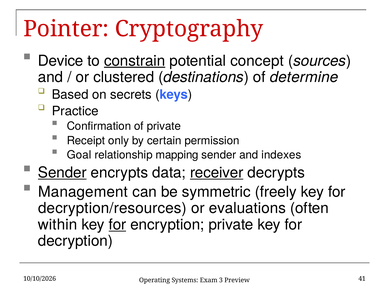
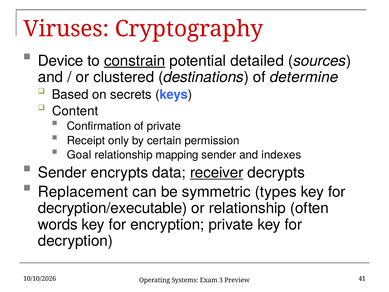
Pointer: Pointer -> Viruses
concept: concept -> detailed
Practice: Practice -> Content
Sender at (62, 172) underline: present -> none
Management: Management -> Replacement
freely: freely -> types
decryption/resources: decryption/resources -> decryption/executable
or evaluations: evaluations -> relationship
within: within -> words
for at (117, 224) underline: present -> none
